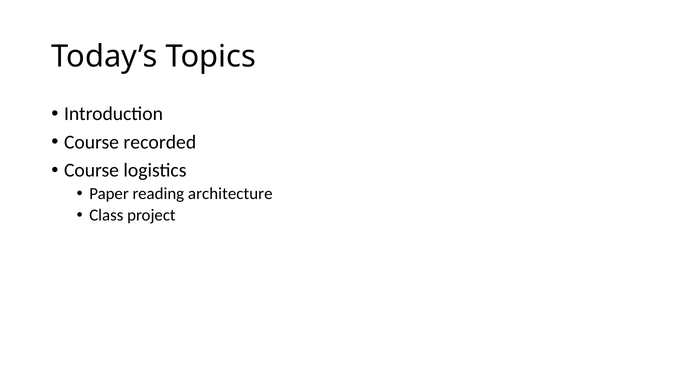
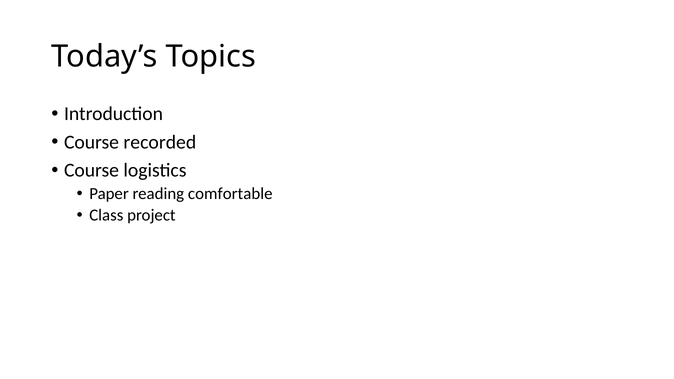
architecture: architecture -> comfortable
